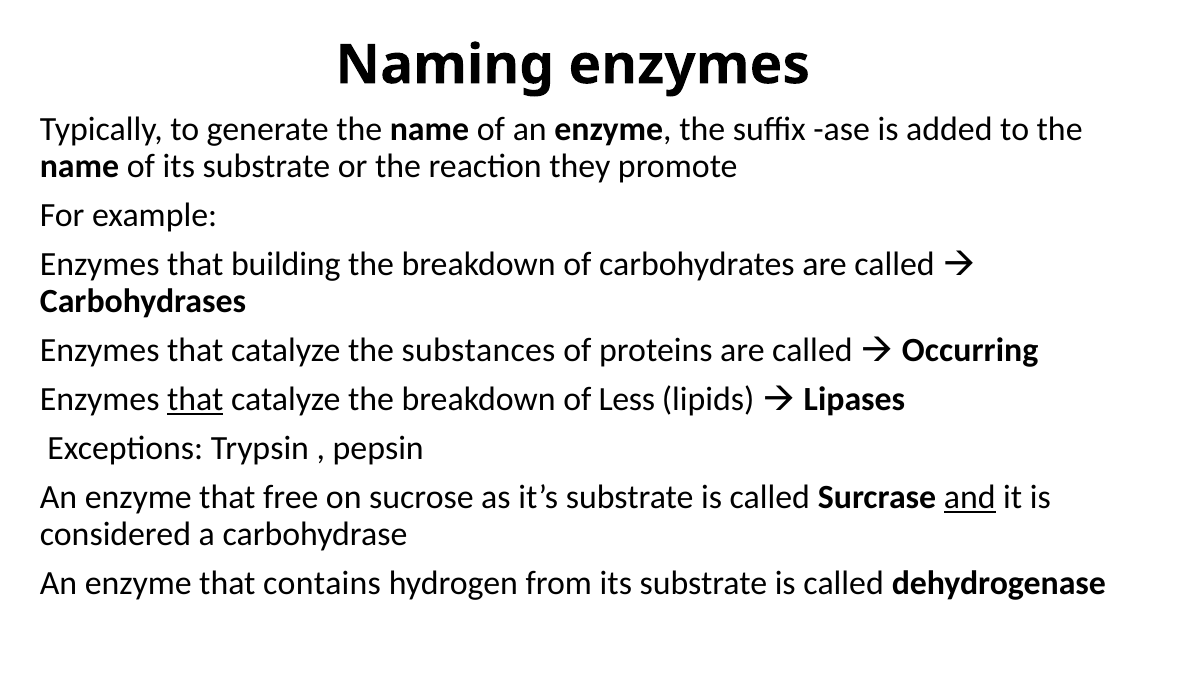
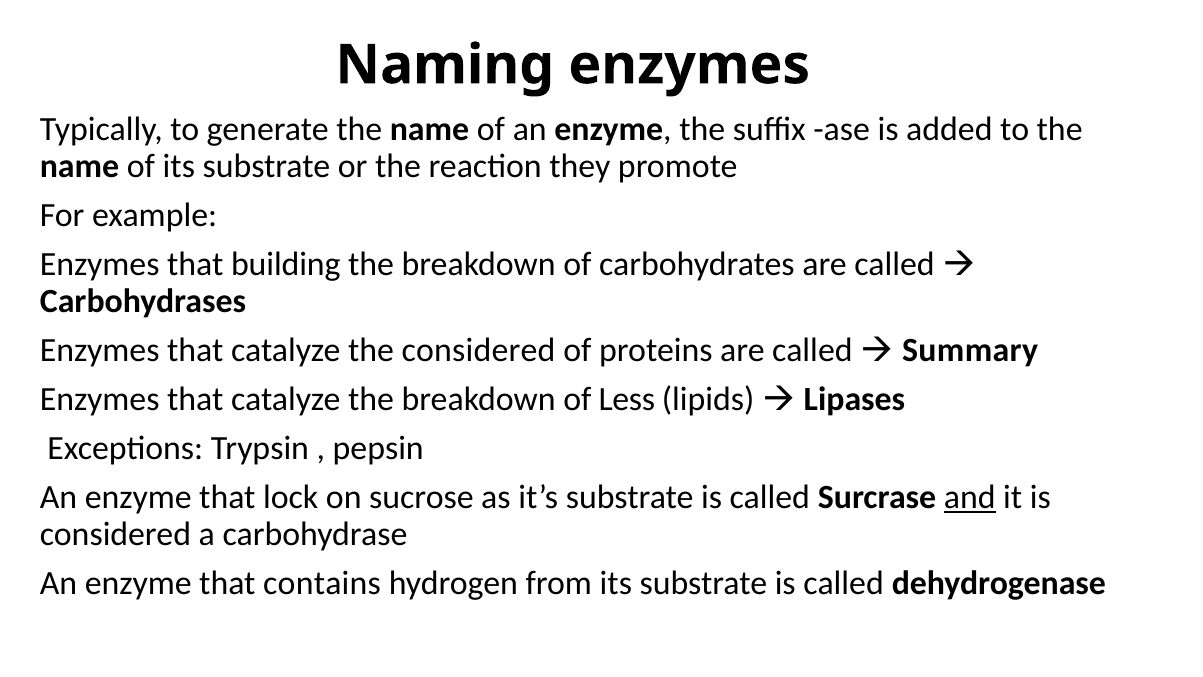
the substances: substances -> considered
Occurring: Occurring -> Summary
that at (195, 399) underline: present -> none
free: free -> lock
